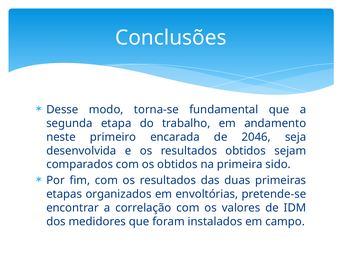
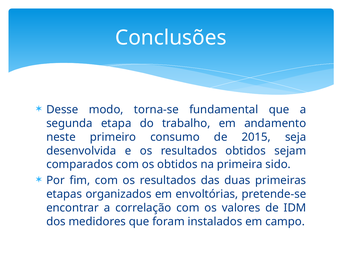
encarada: encarada -> consumo
2046: 2046 -> 2015
